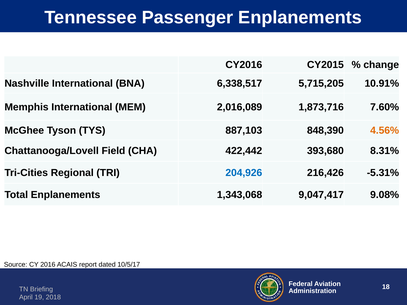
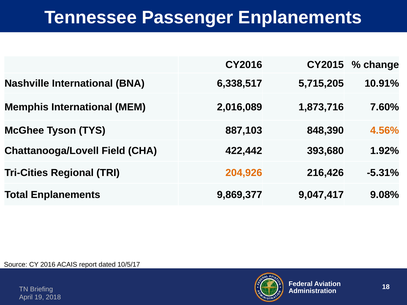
8.31%: 8.31% -> 1.92%
204,926 colour: blue -> orange
1,343,068: 1,343,068 -> 9,869,377
